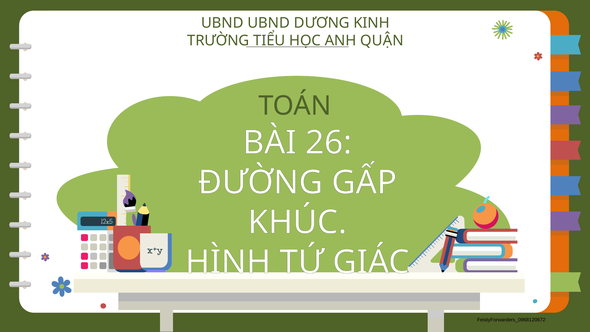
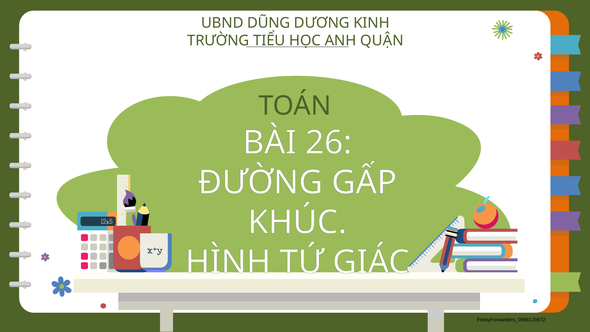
UBND UBND: UBND -> DŨNG
